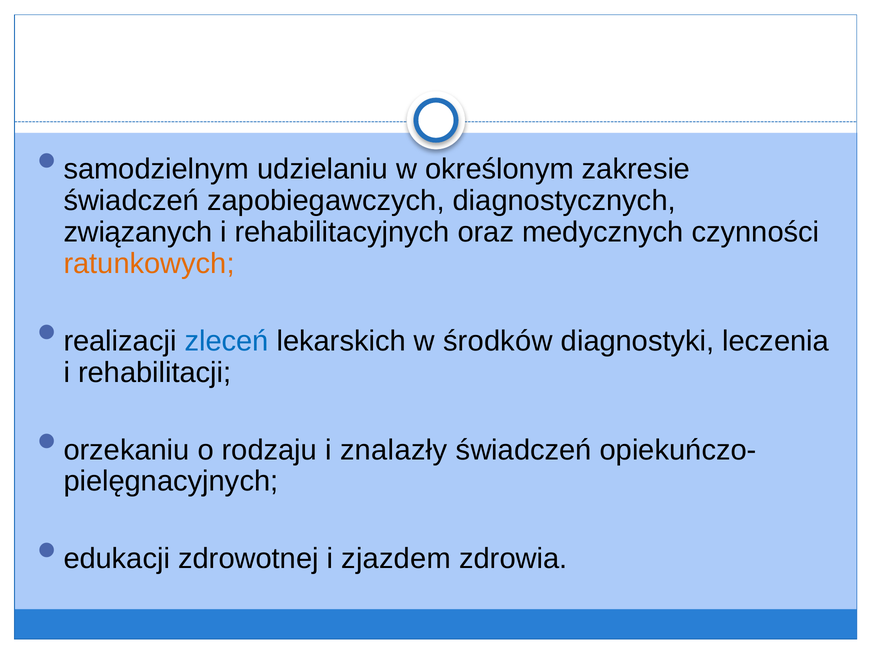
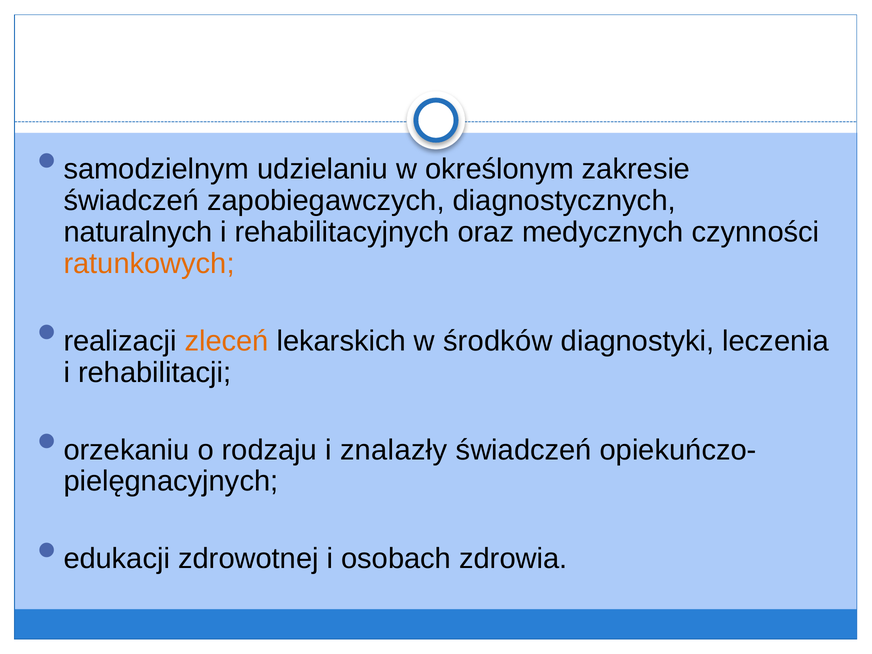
związanych: związanych -> naturalnych
zleceń colour: blue -> orange
zjazdem: zjazdem -> osobach
